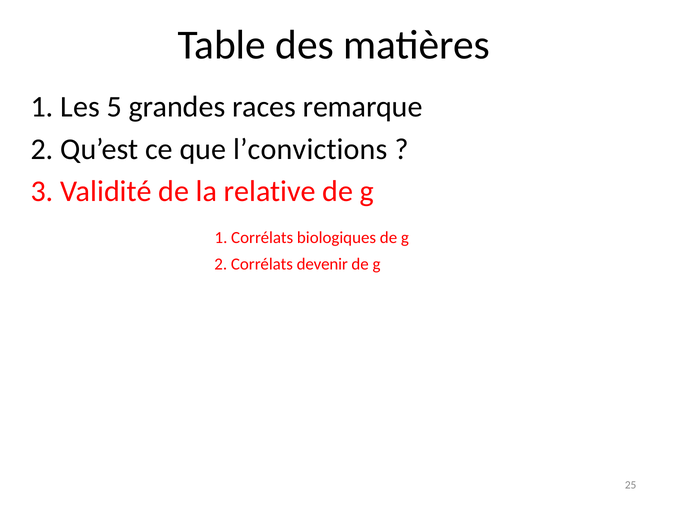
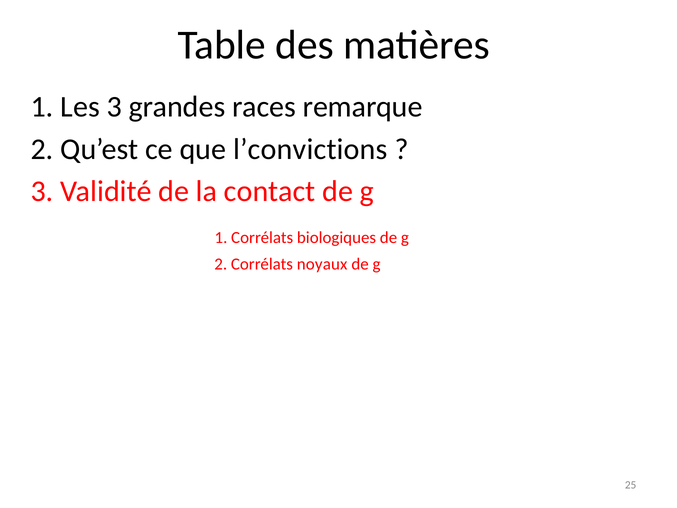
Les 5: 5 -> 3
relative: relative -> contact
devenir: devenir -> noyaux
